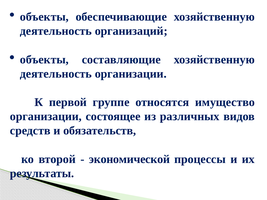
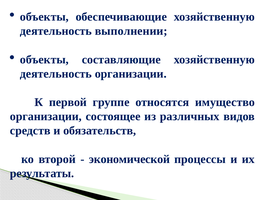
организаций: организаций -> выполнении
